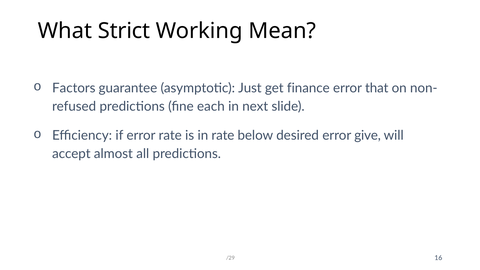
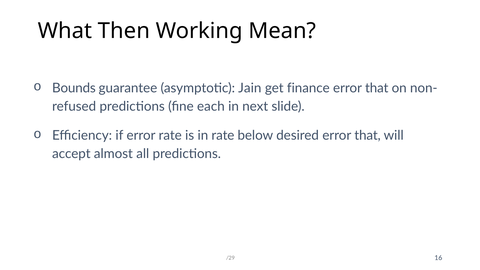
Strict: Strict -> Then
Factors: Factors -> Bounds
Just: Just -> Jain
desired error give: give -> that
